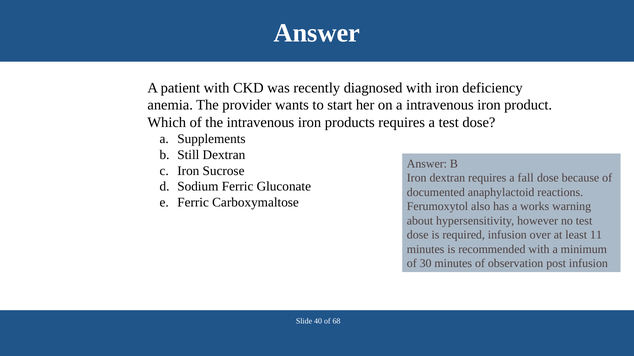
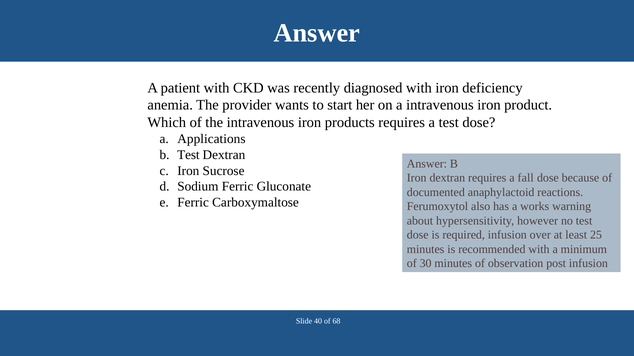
Supplements: Supplements -> Applications
b Still: Still -> Test
11: 11 -> 25
